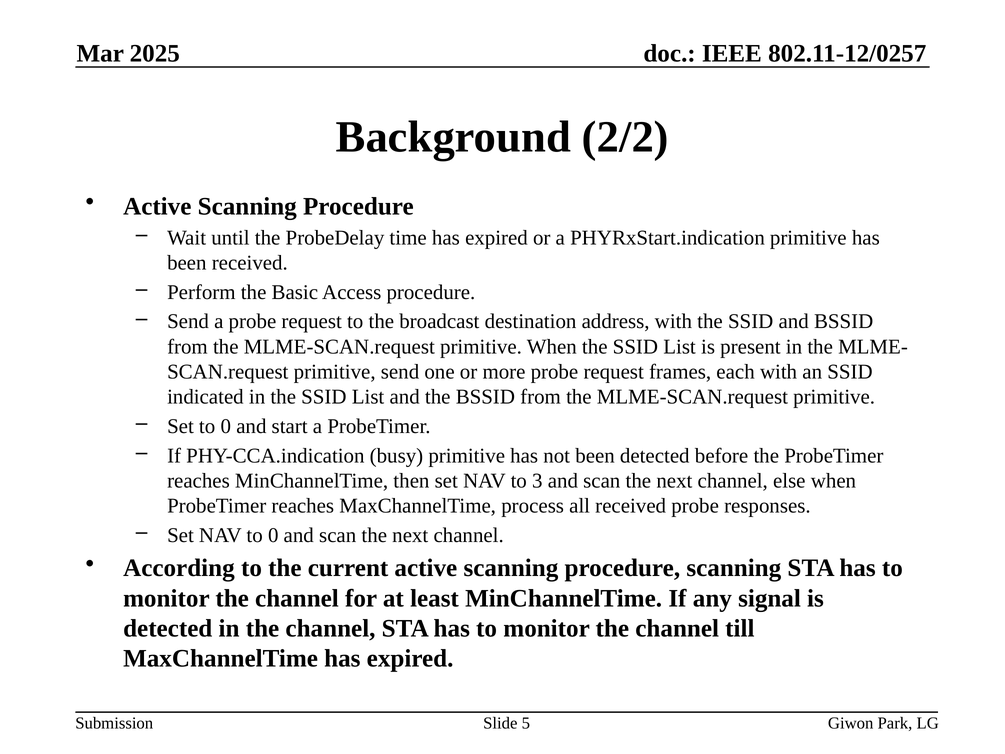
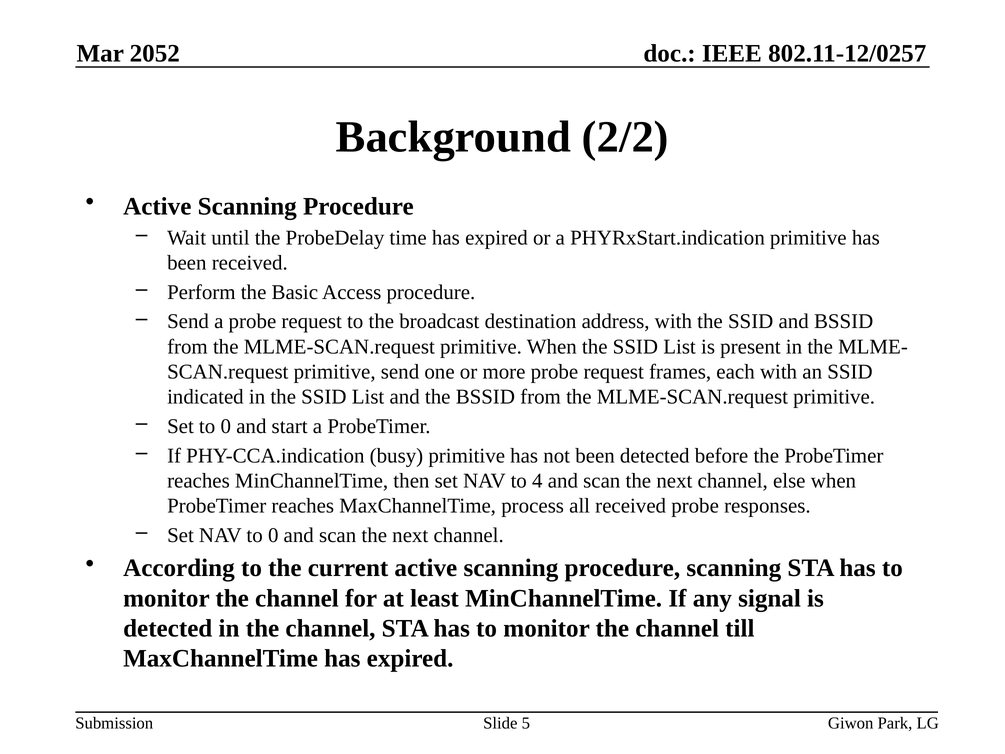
2025: 2025 -> 2052
3: 3 -> 4
